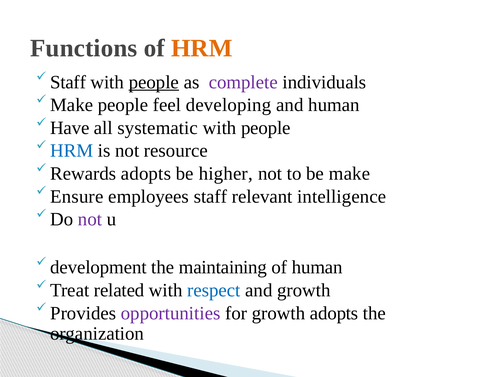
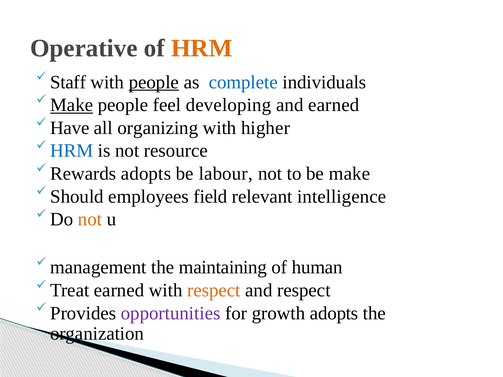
Functions: Functions -> Operative
complete colour: purple -> blue
Make at (72, 105) underline: none -> present
and human: human -> earned
systematic: systematic -> organizing
people at (266, 128): people -> higher
higher: higher -> labour
Ensure: Ensure -> Should
employees staff: staff -> field
not at (90, 220) colour: purple -> orange
development: development -> management
Treat related: related -> earned
respect at (214, 290) colour: blue -> orange
and growth: growth -> respect
